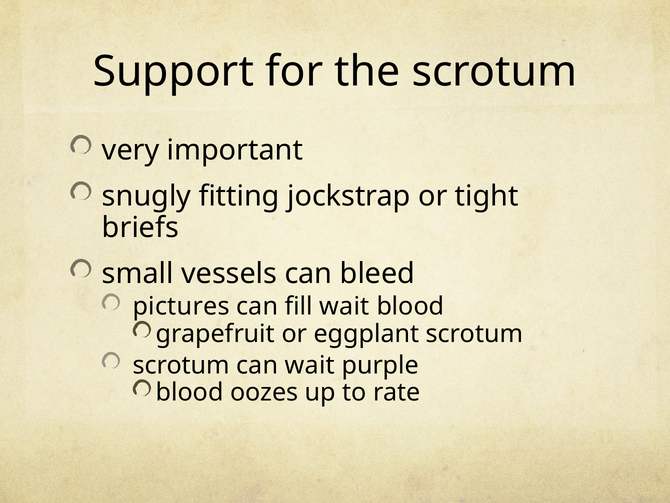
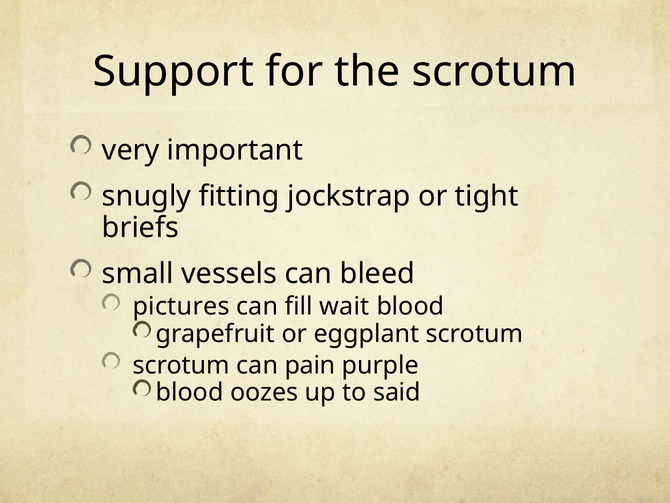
can wait: wait -> pain
rate: rate -> said
